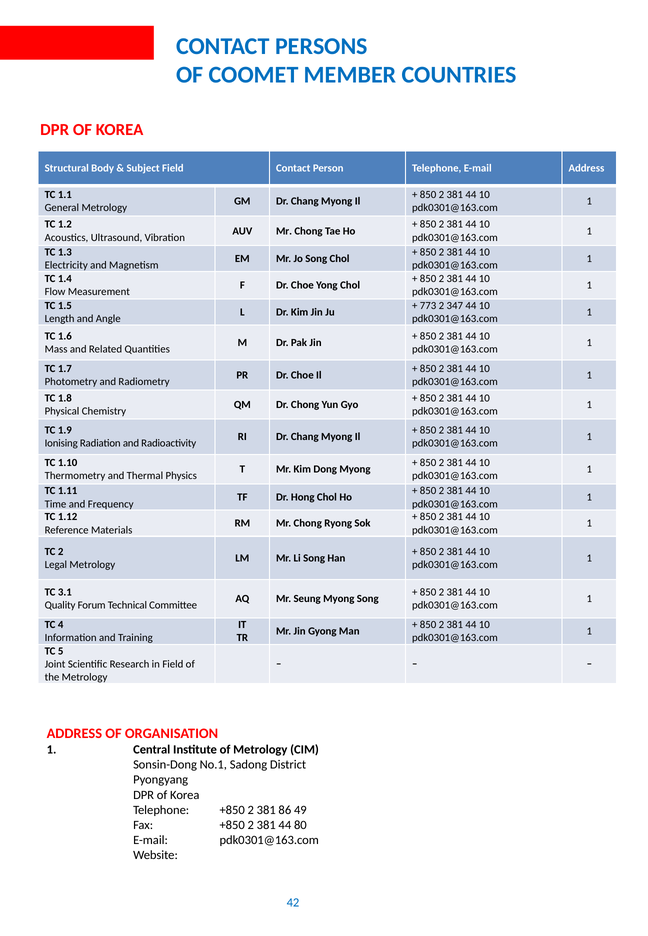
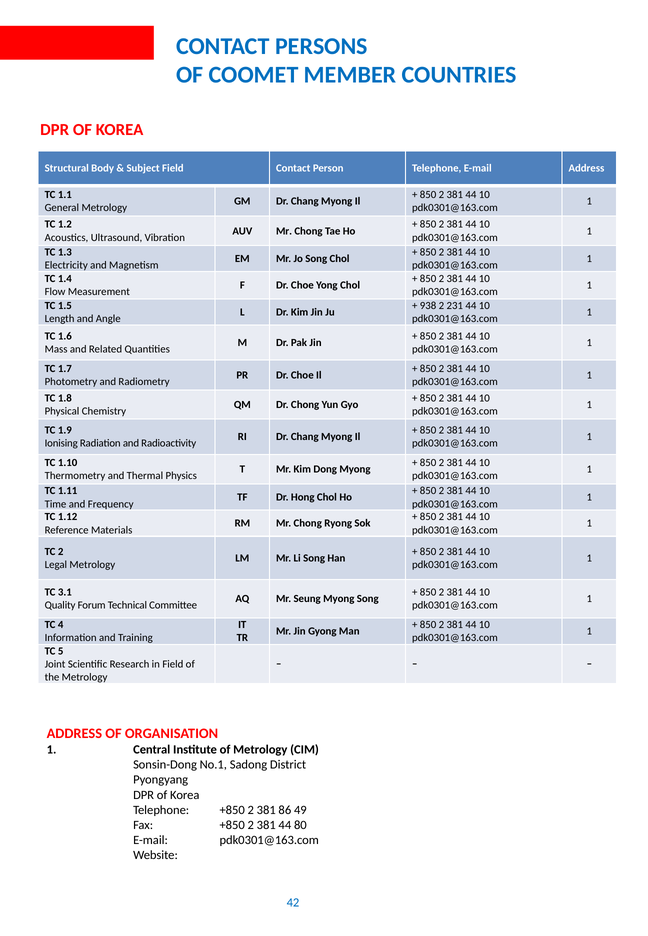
773: 773 -> 938
347: 347 -> 231
